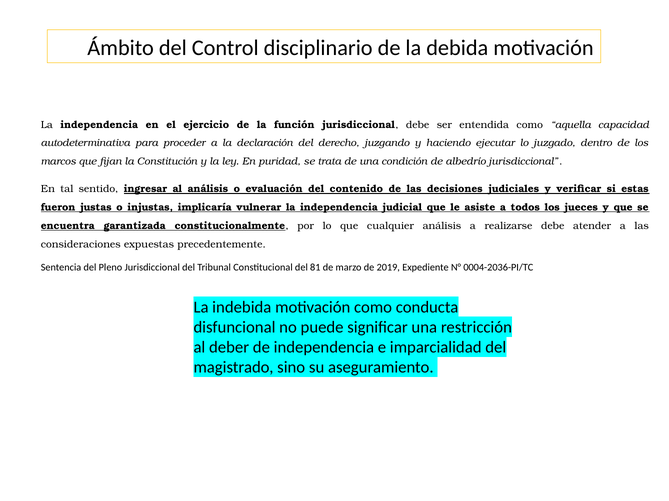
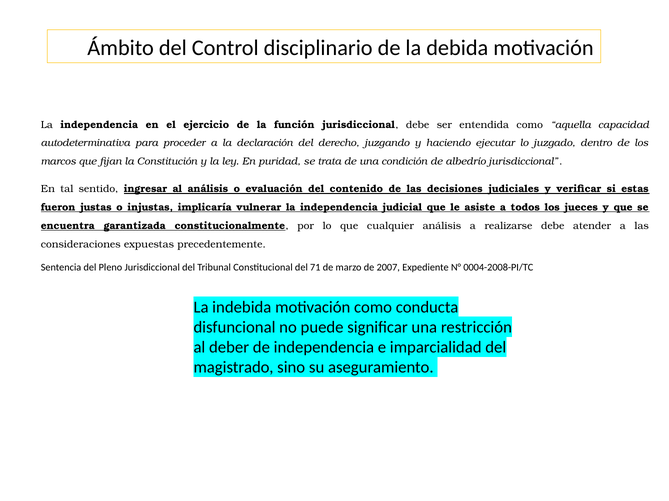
81: 81 -> 71
2019: 2019 -> 2007
0004-2036-PI/TC: 0004-2036-PI/TC -> 0004-2008-PI/TC
